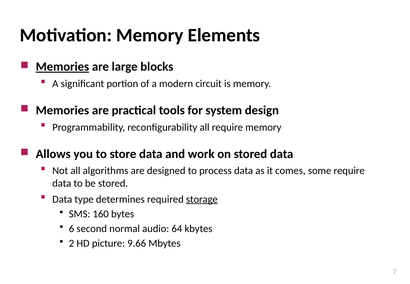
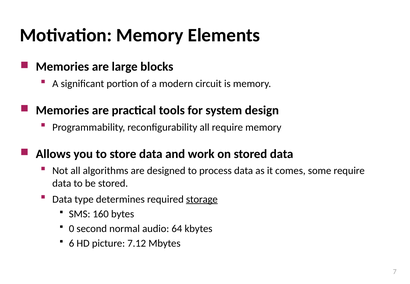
Memories at (62, 67) underline: present -> none
6: 6 -> 0
2: 2 -> 6
9.66: 9.66 -> 7.12
